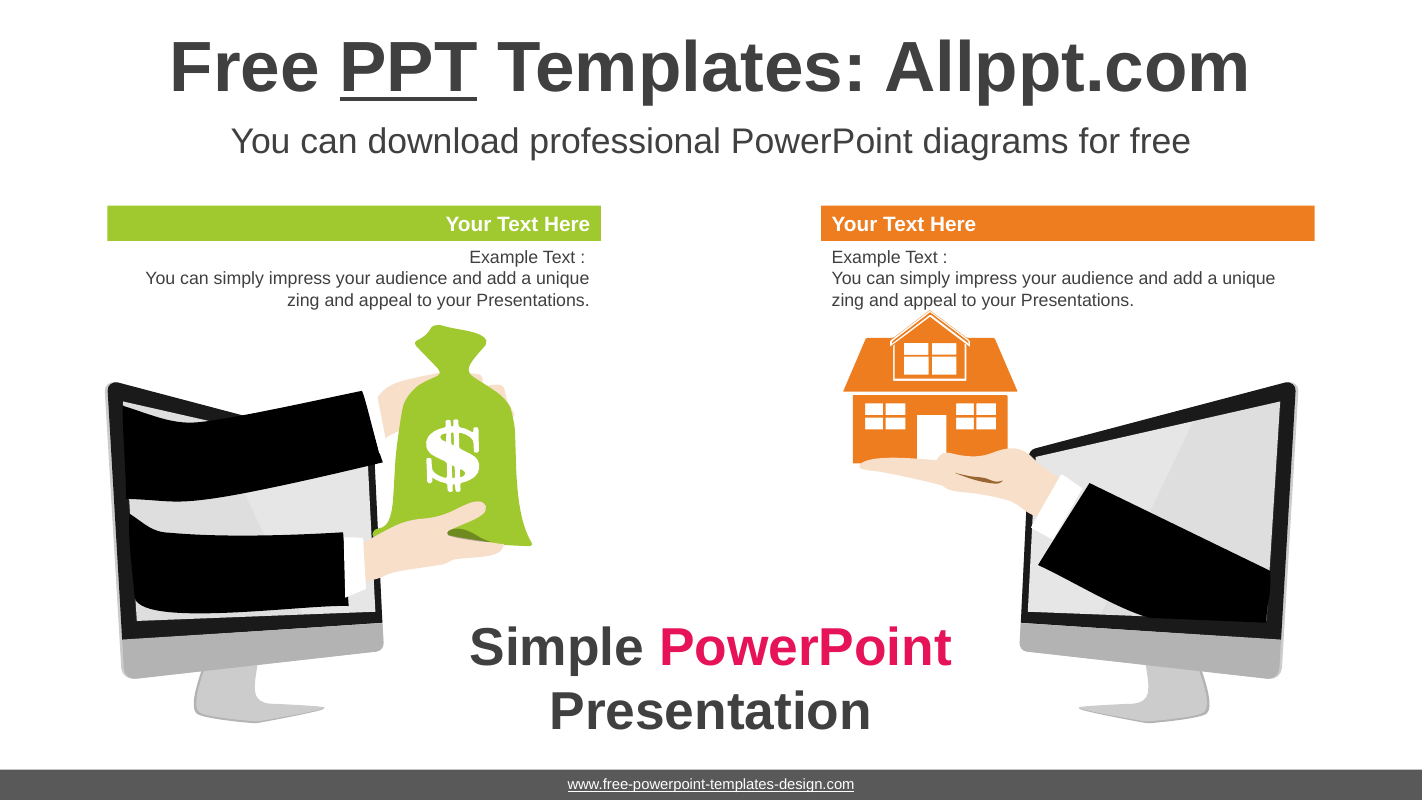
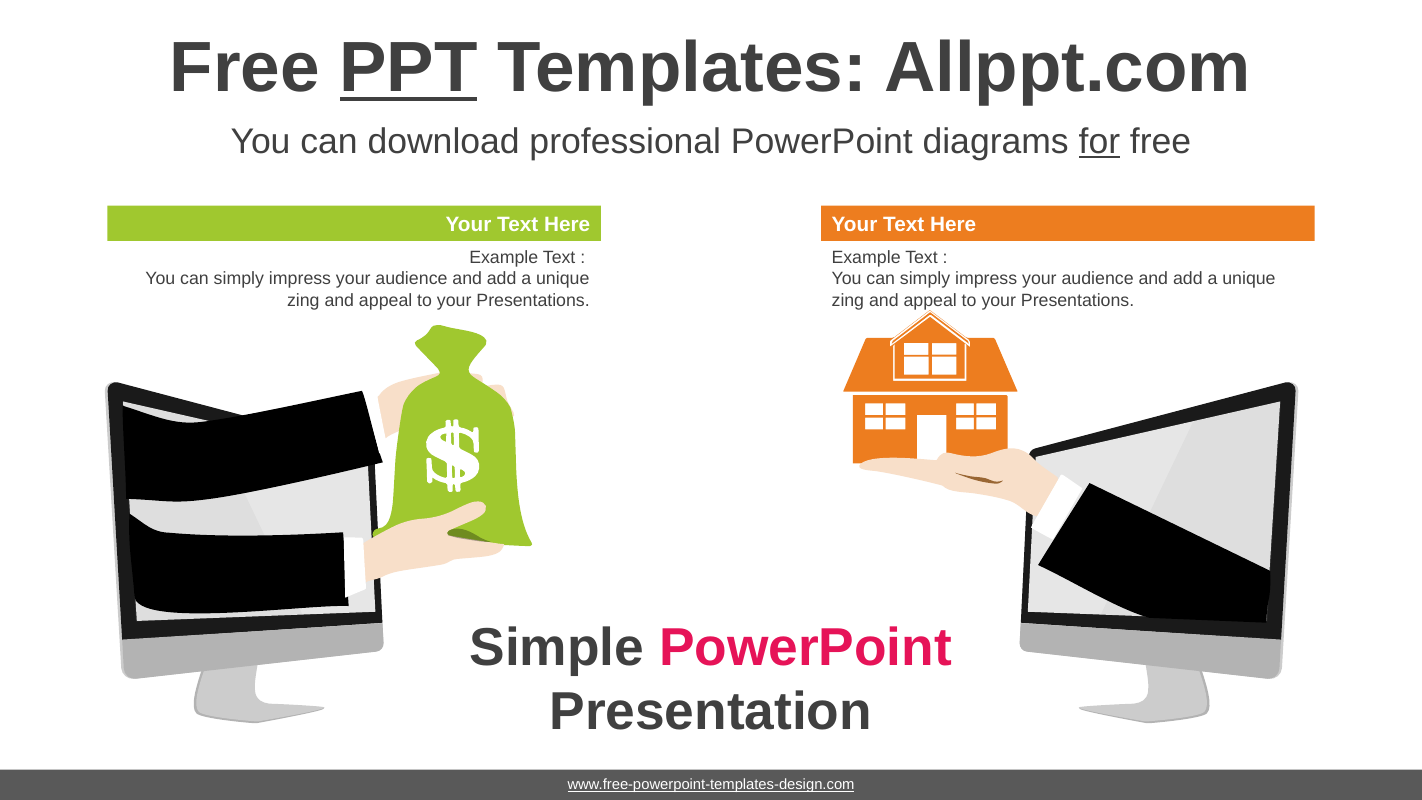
for underline: none -> present
